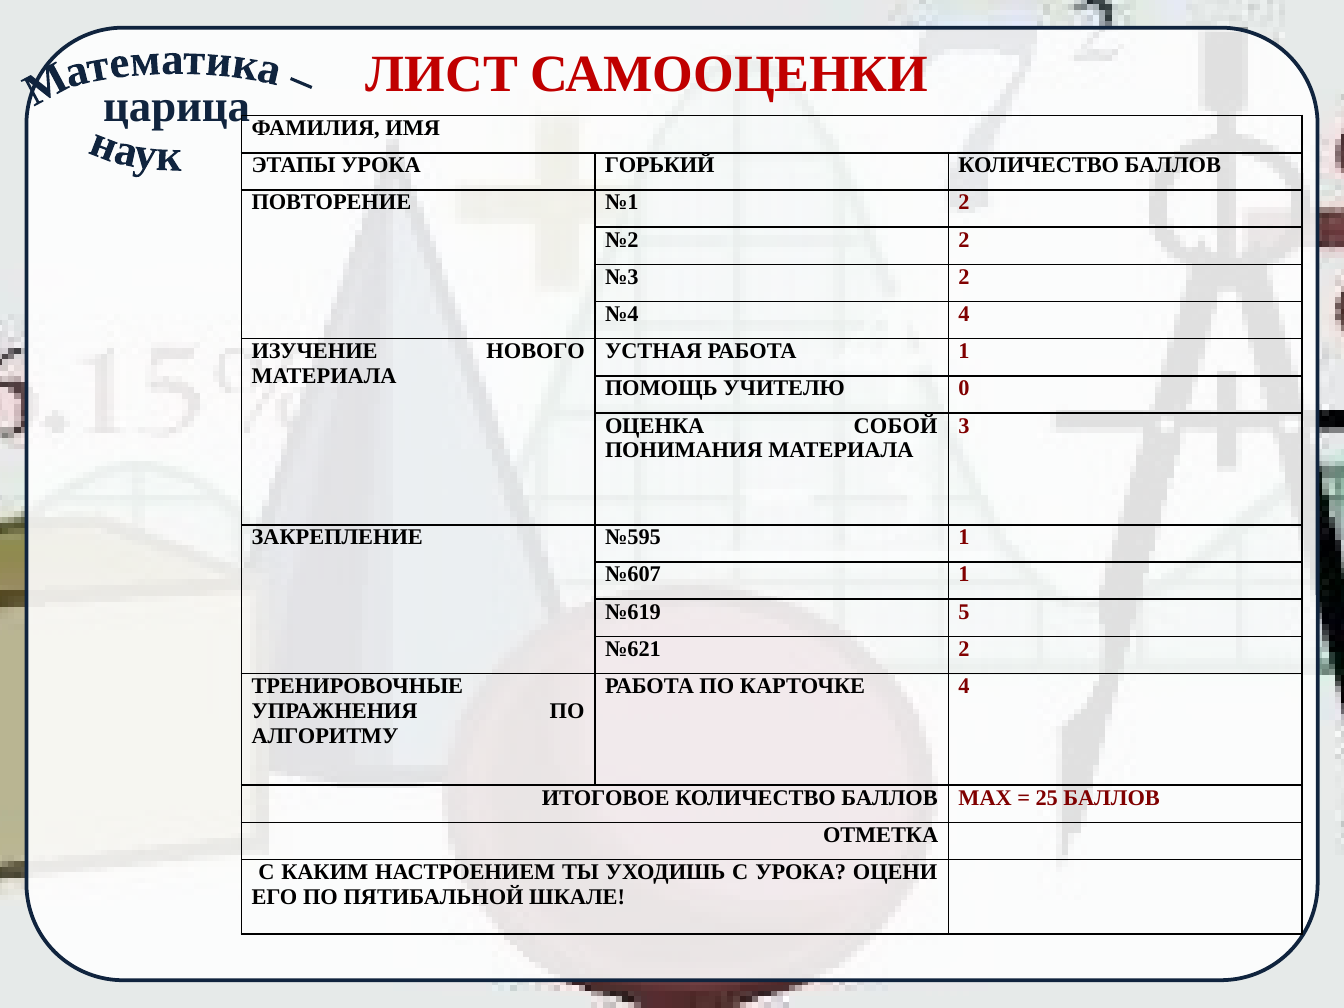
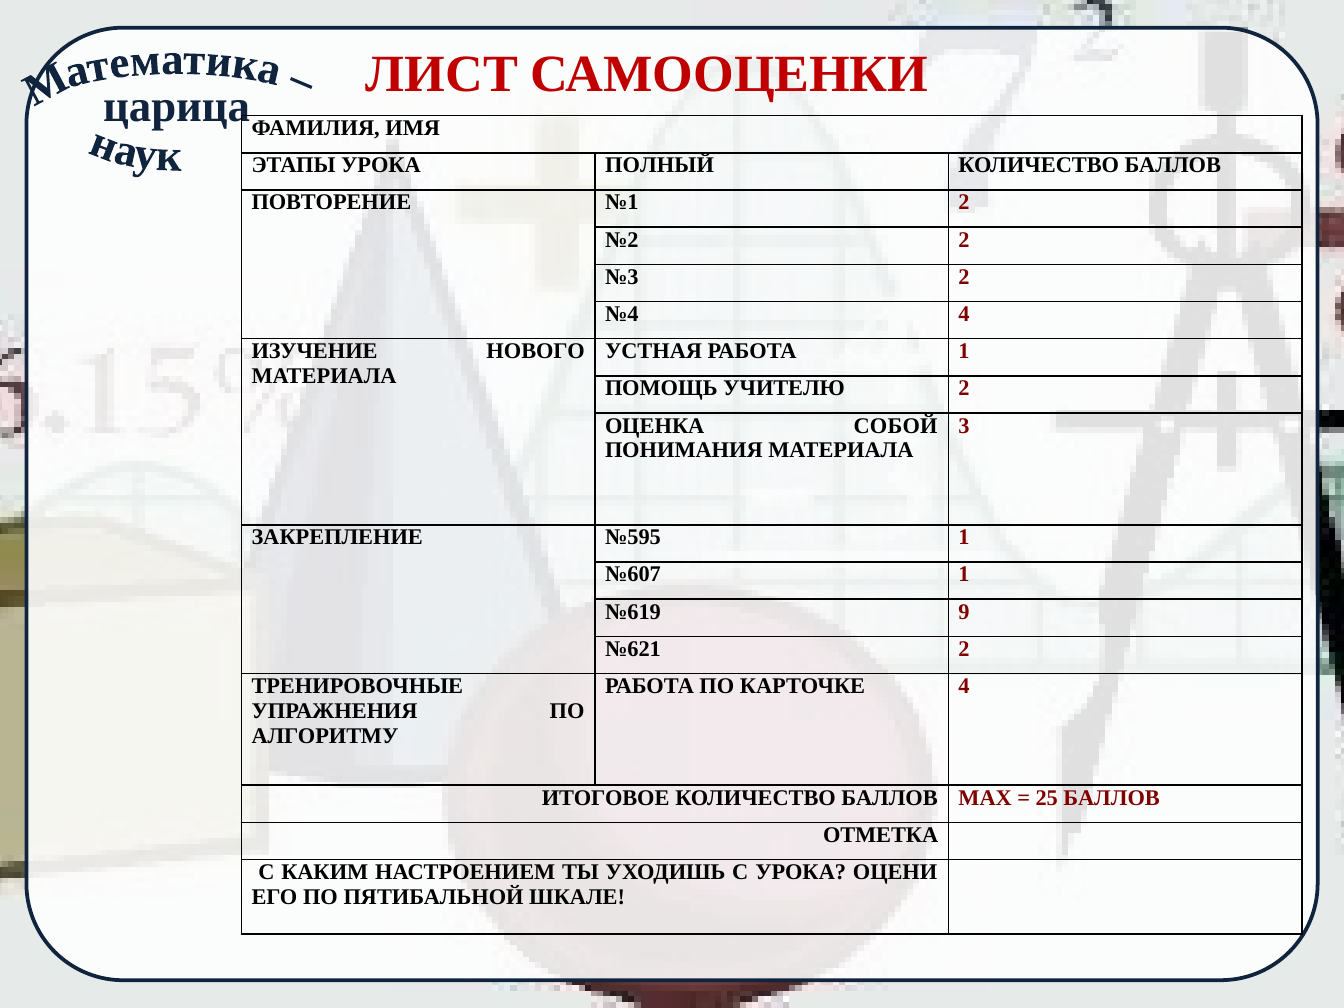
ГОРЬКИЙ: ГОРЬКИЙ -> ПОЛНЫЙ
УЧИТЕЛЮ 0: 0 -> 2
5: 5 -> 9
